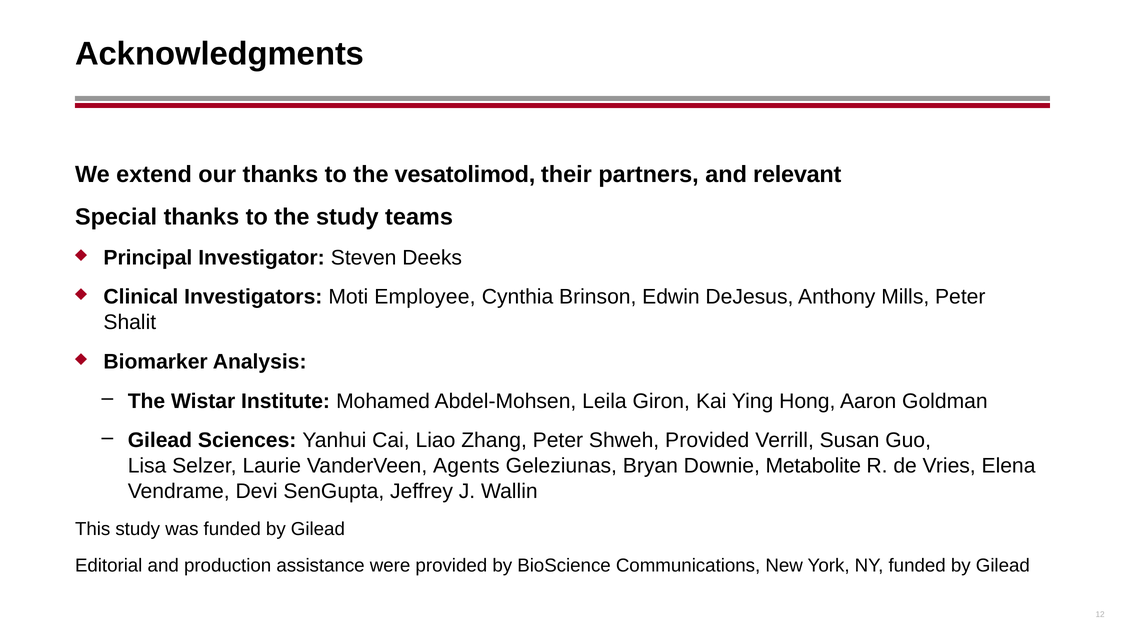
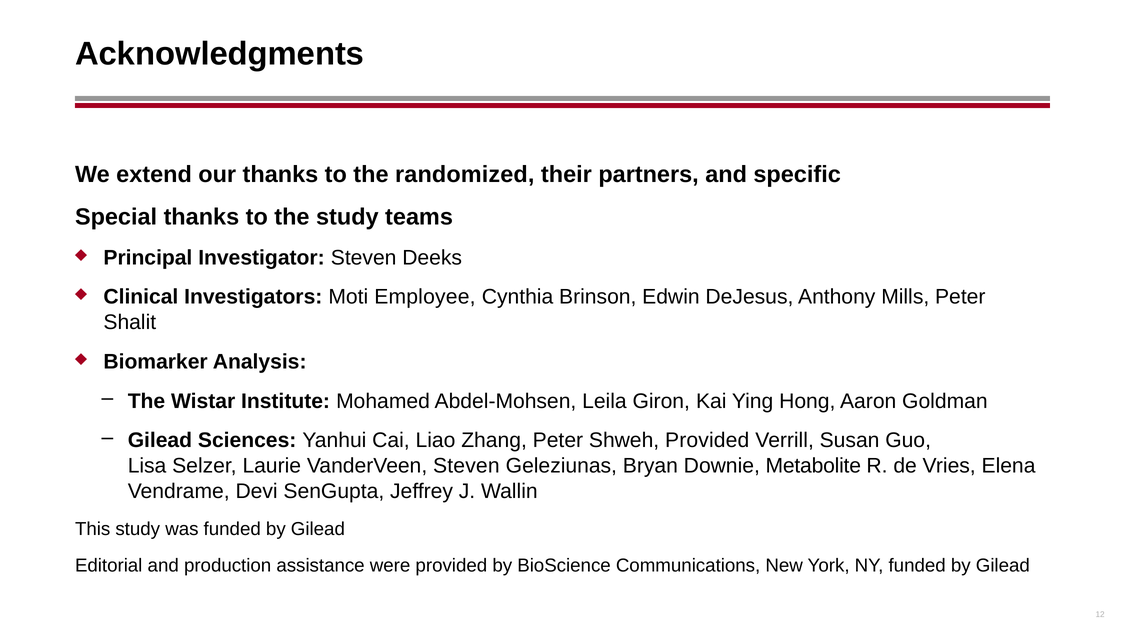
vesatolimod: vesatolimod -> randomized
relevant: relevant -> specific
VanderVeen Agents: Agents -> Steven
